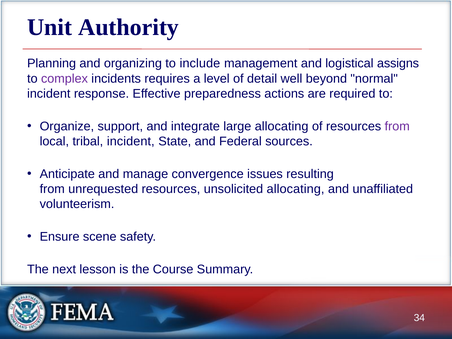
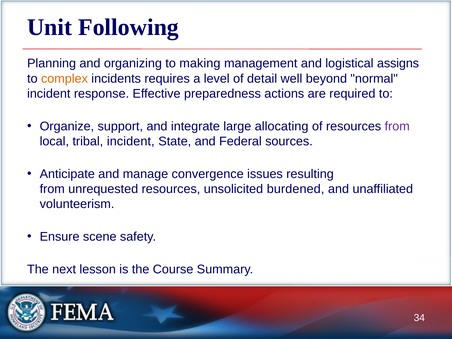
Authority: Authority -> Following
include: include -> making
complex colour: purple -> orange
unsolicited allocating: allocating -> burdened
